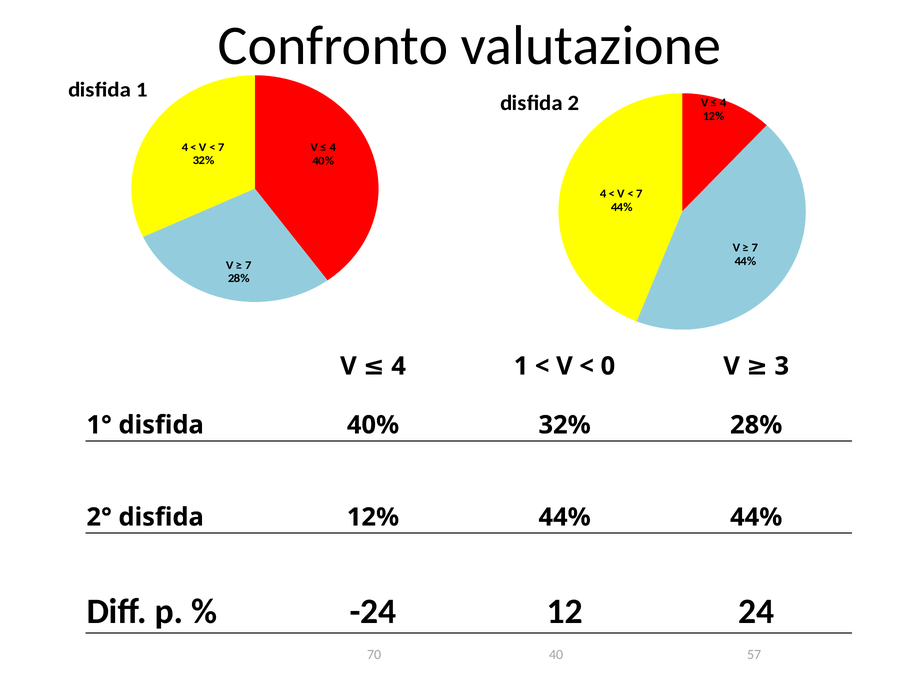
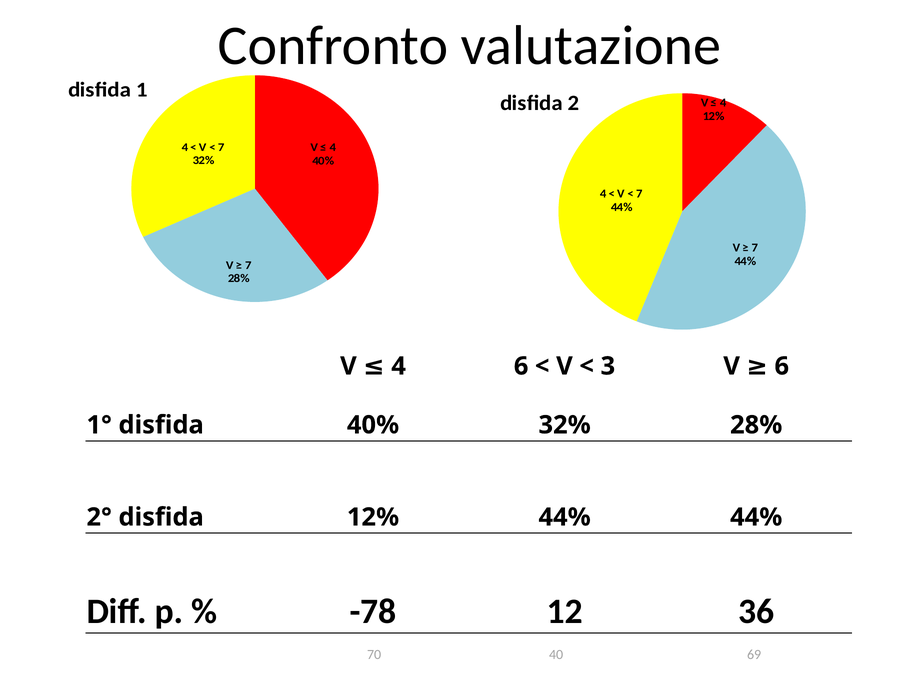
1 at (521, 366): 1 -> 6
0: 0 -> 3
V 3: 3 -> 6
-24: -24 -> -78
24: 24 -> 36
57: 57 -> 69
